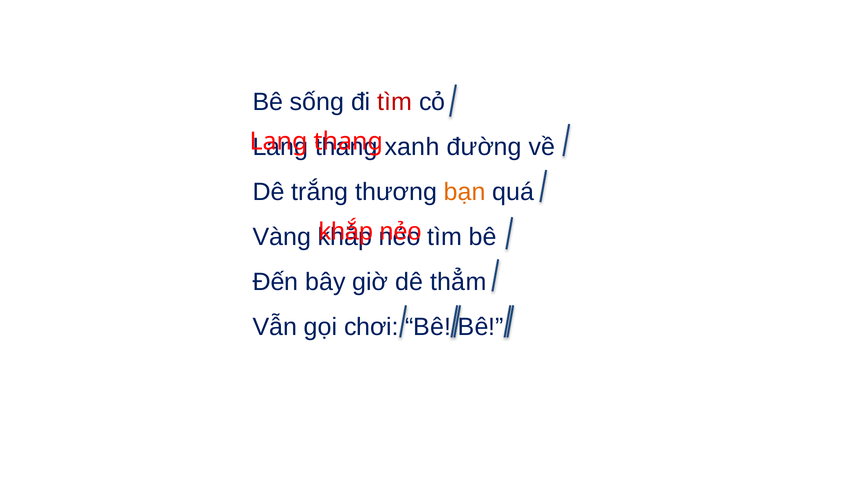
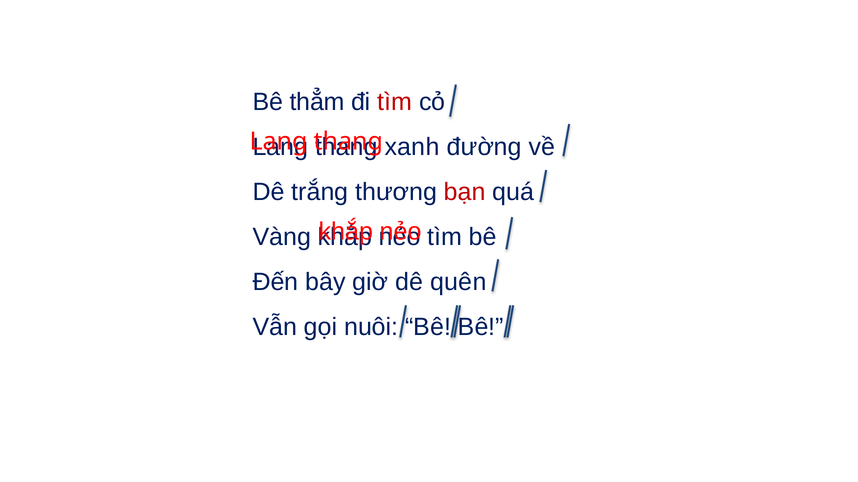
sống: sống -> thẳm
bạn colour: orange -> red
thẳm: thẳm -> quên
chơi: chơi -> nuôi
